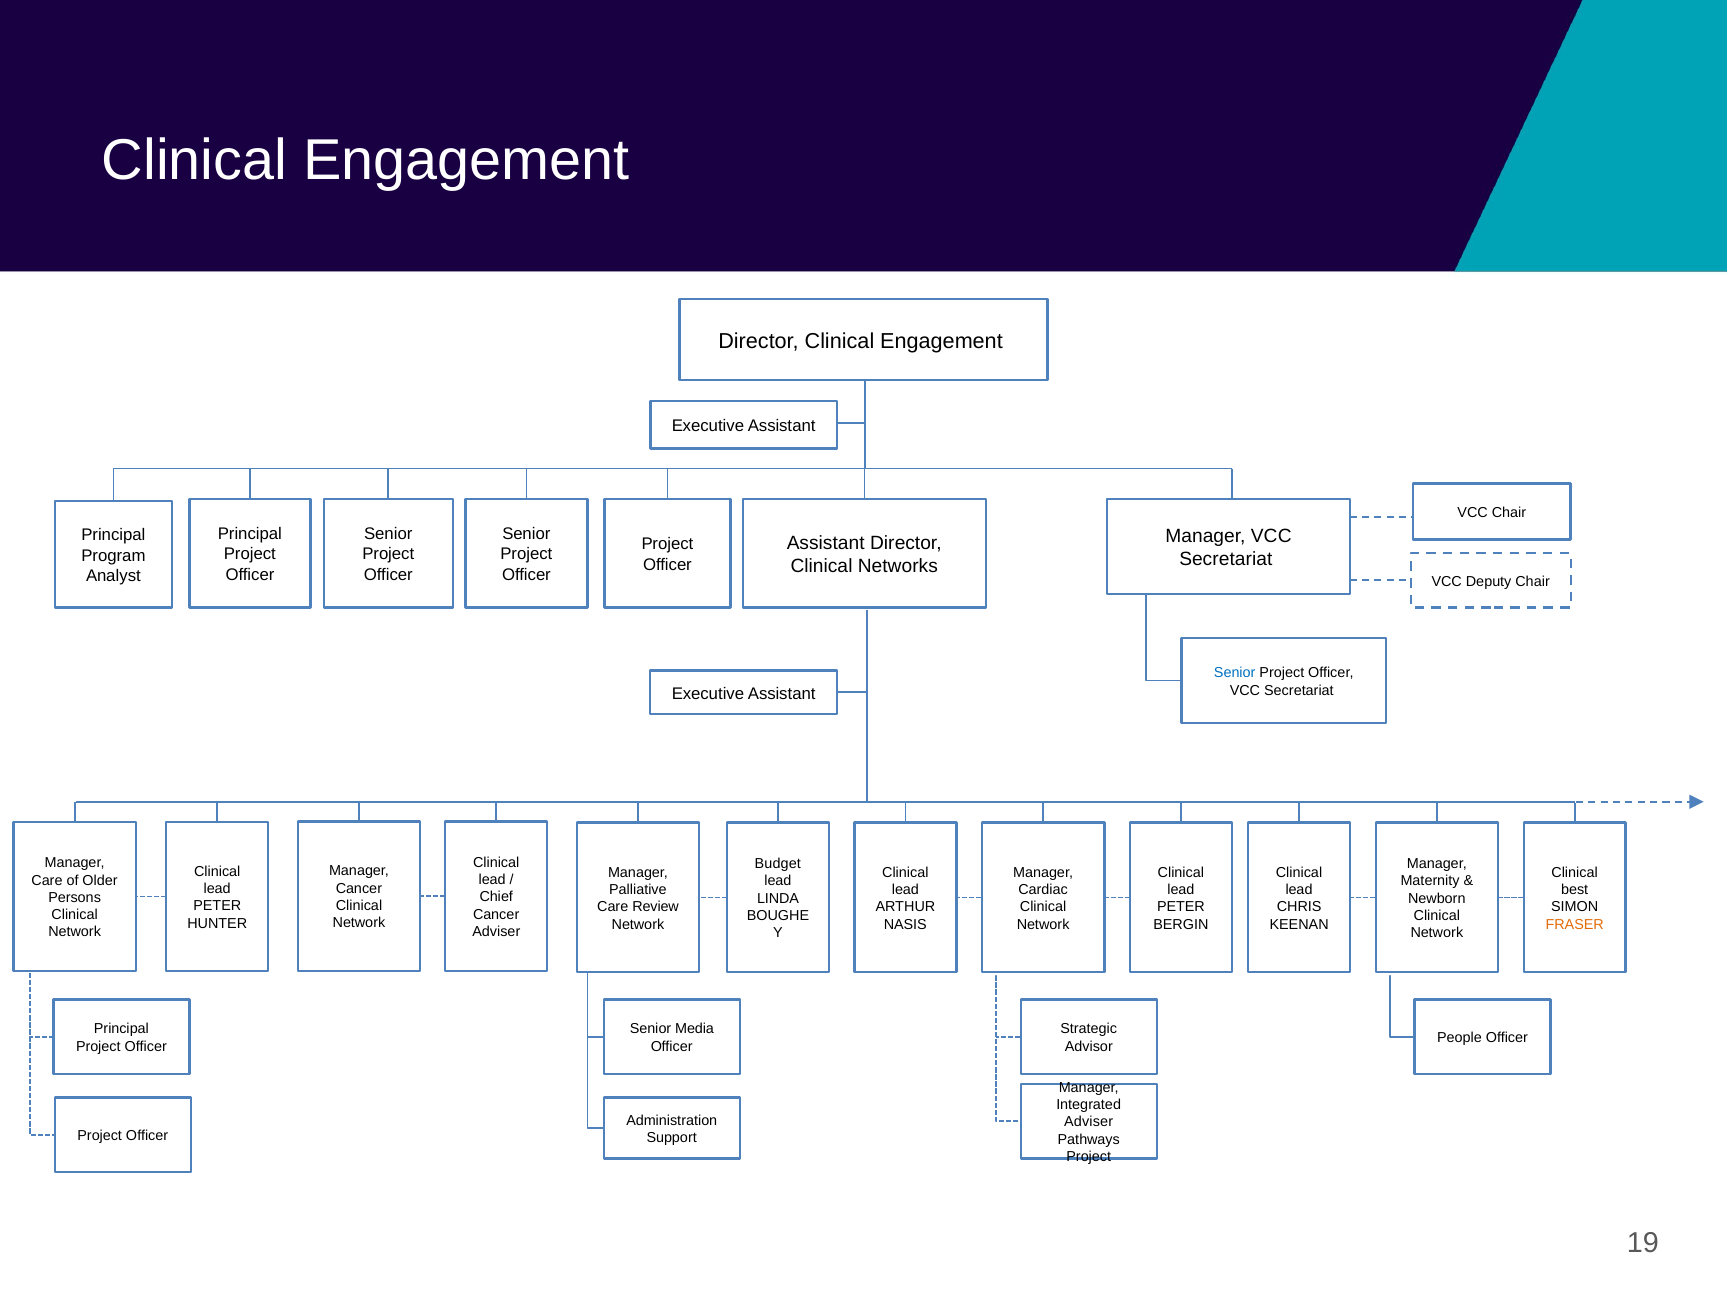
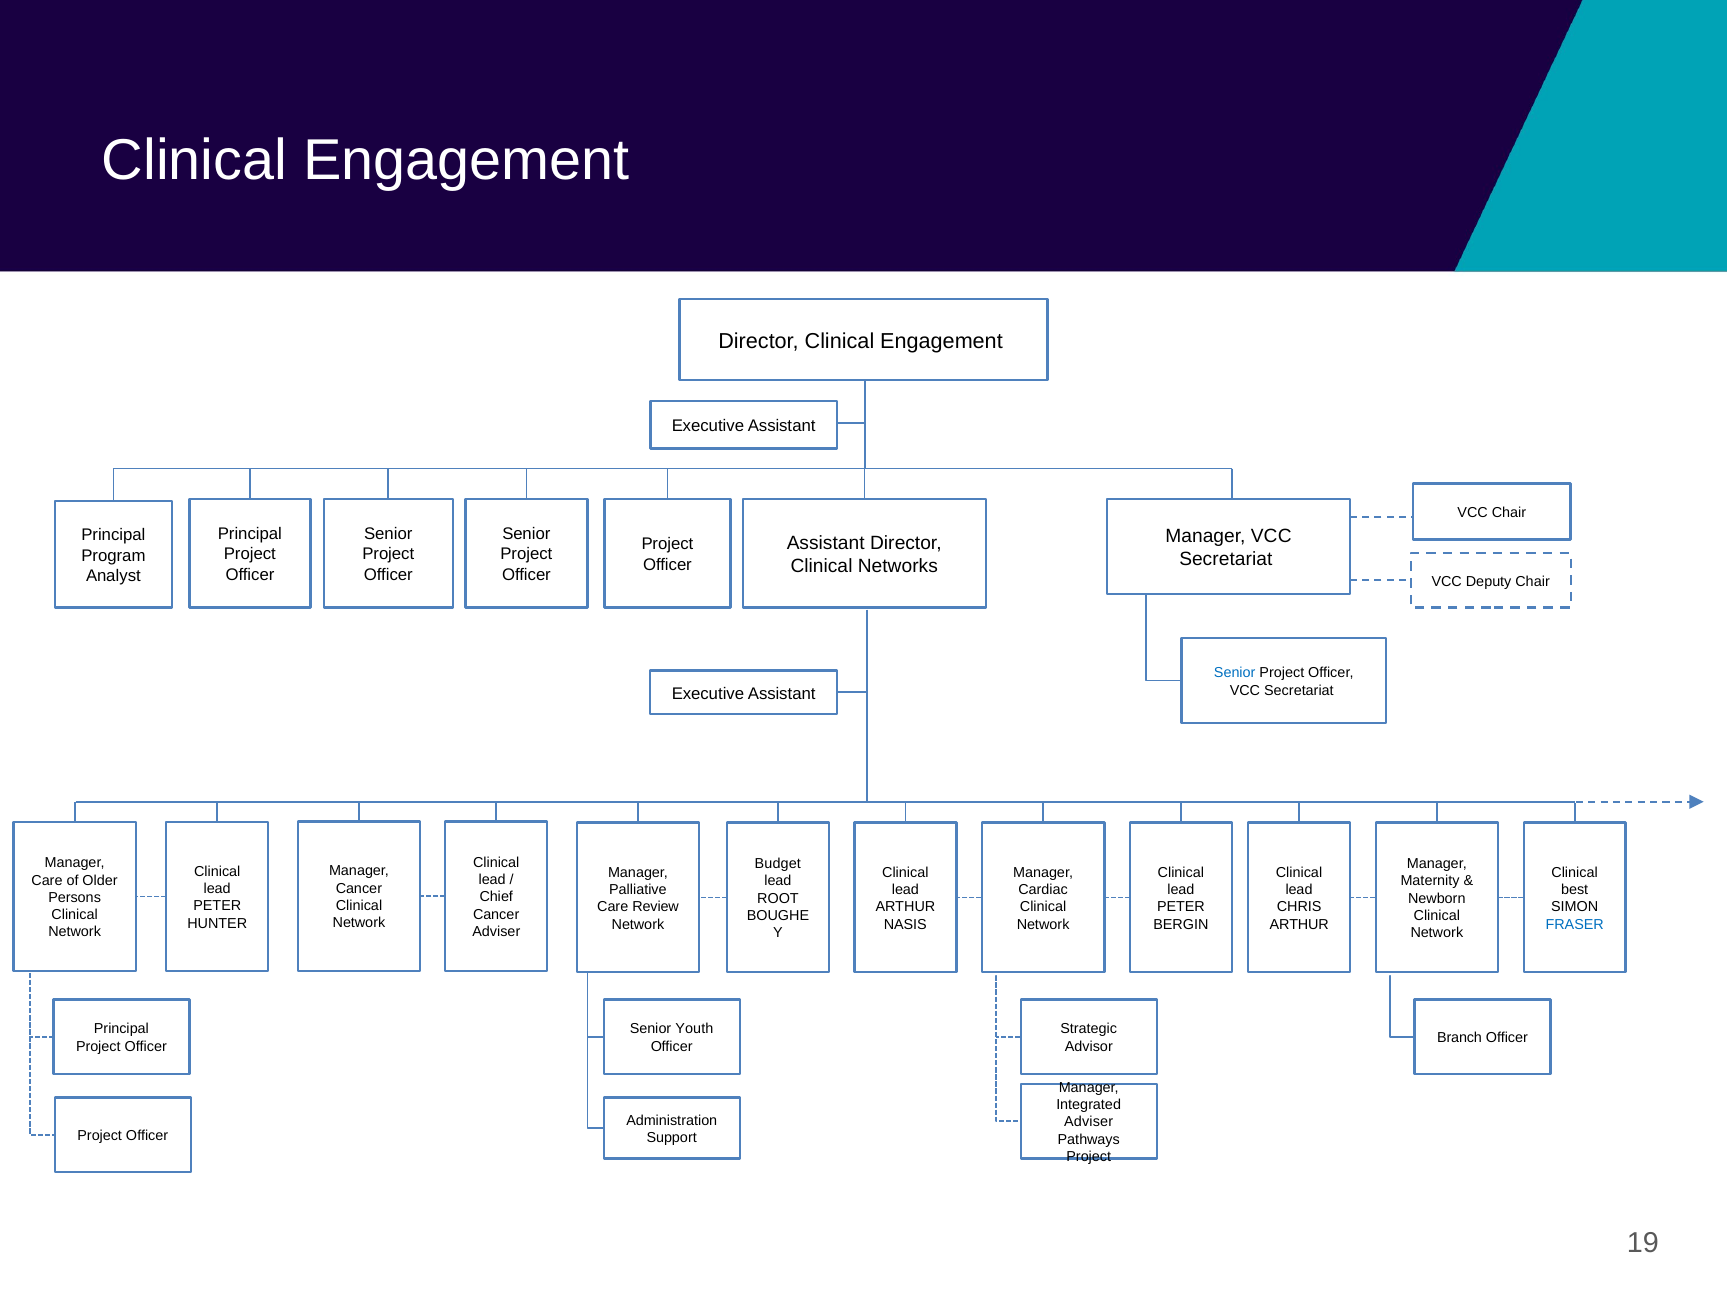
LINDA: LINDA -> ROOT
KEENAN at (1299, 924): KEENAN -> ARTHUR
FRASER colour: orange -> blue
Media: Media -> Youth
People: People -> Branch
